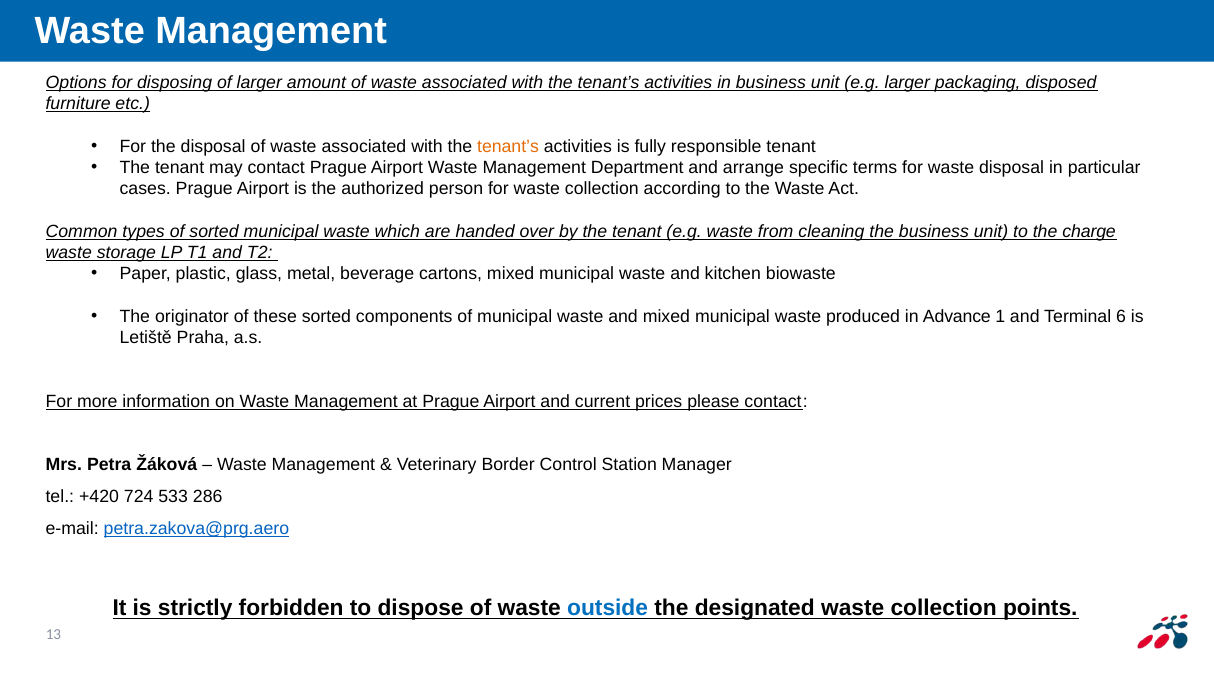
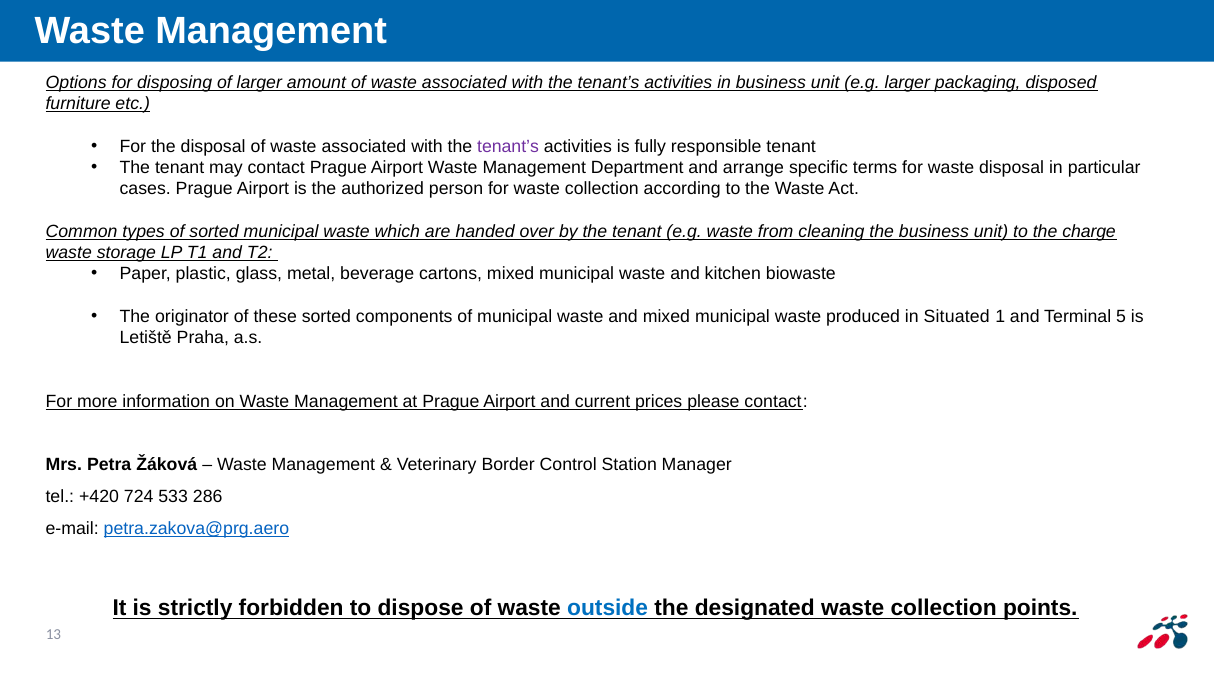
tenant’s at (508, 146) colour: orange -> purple
Advance: Advance -> Situated
6: 6 -> 5
